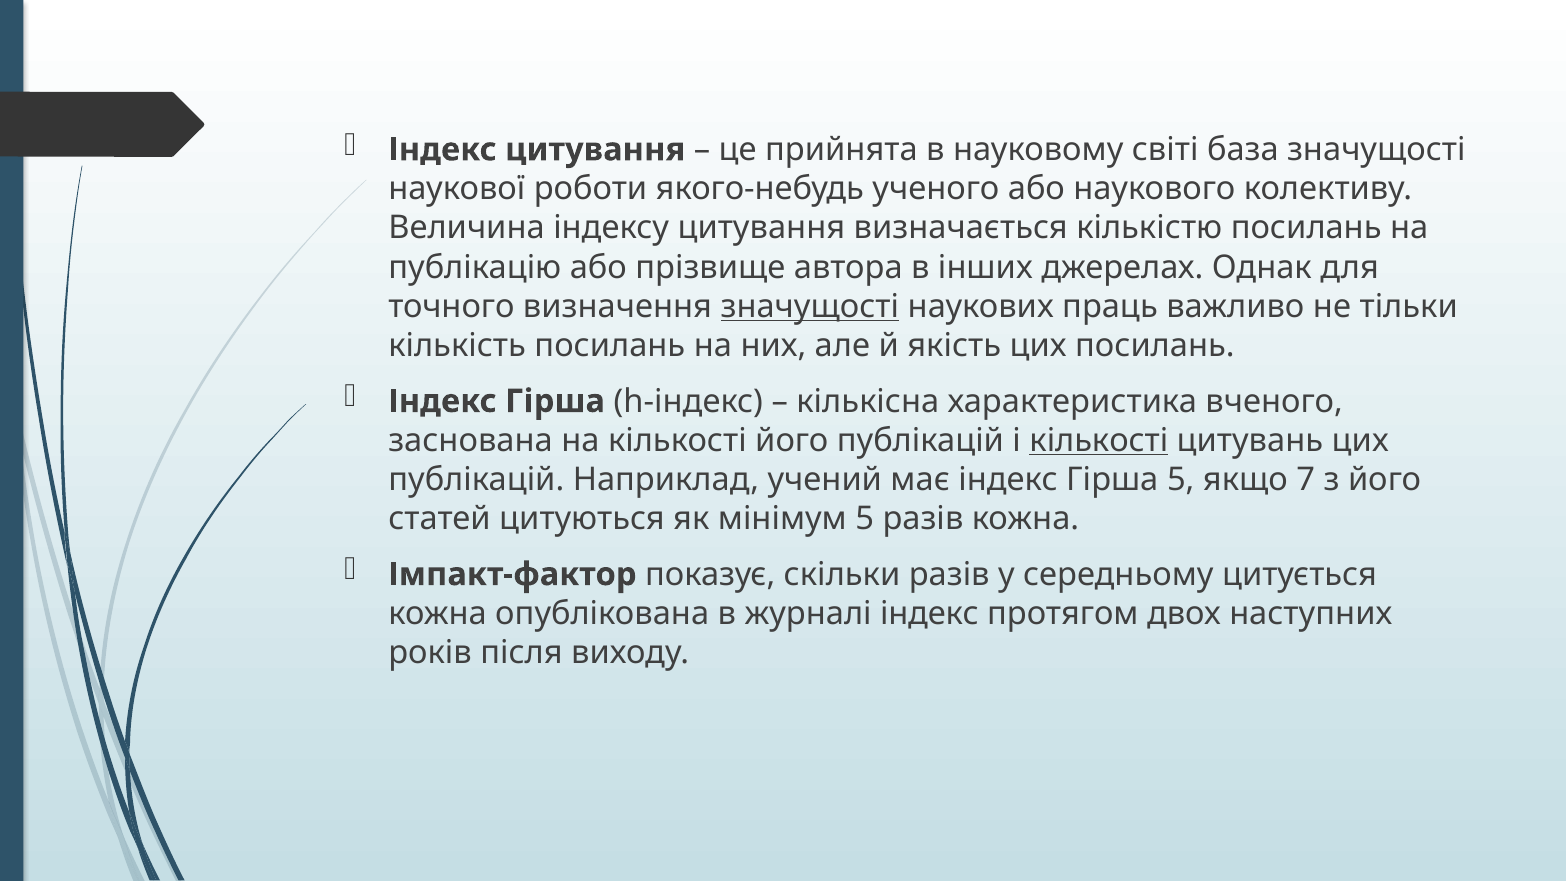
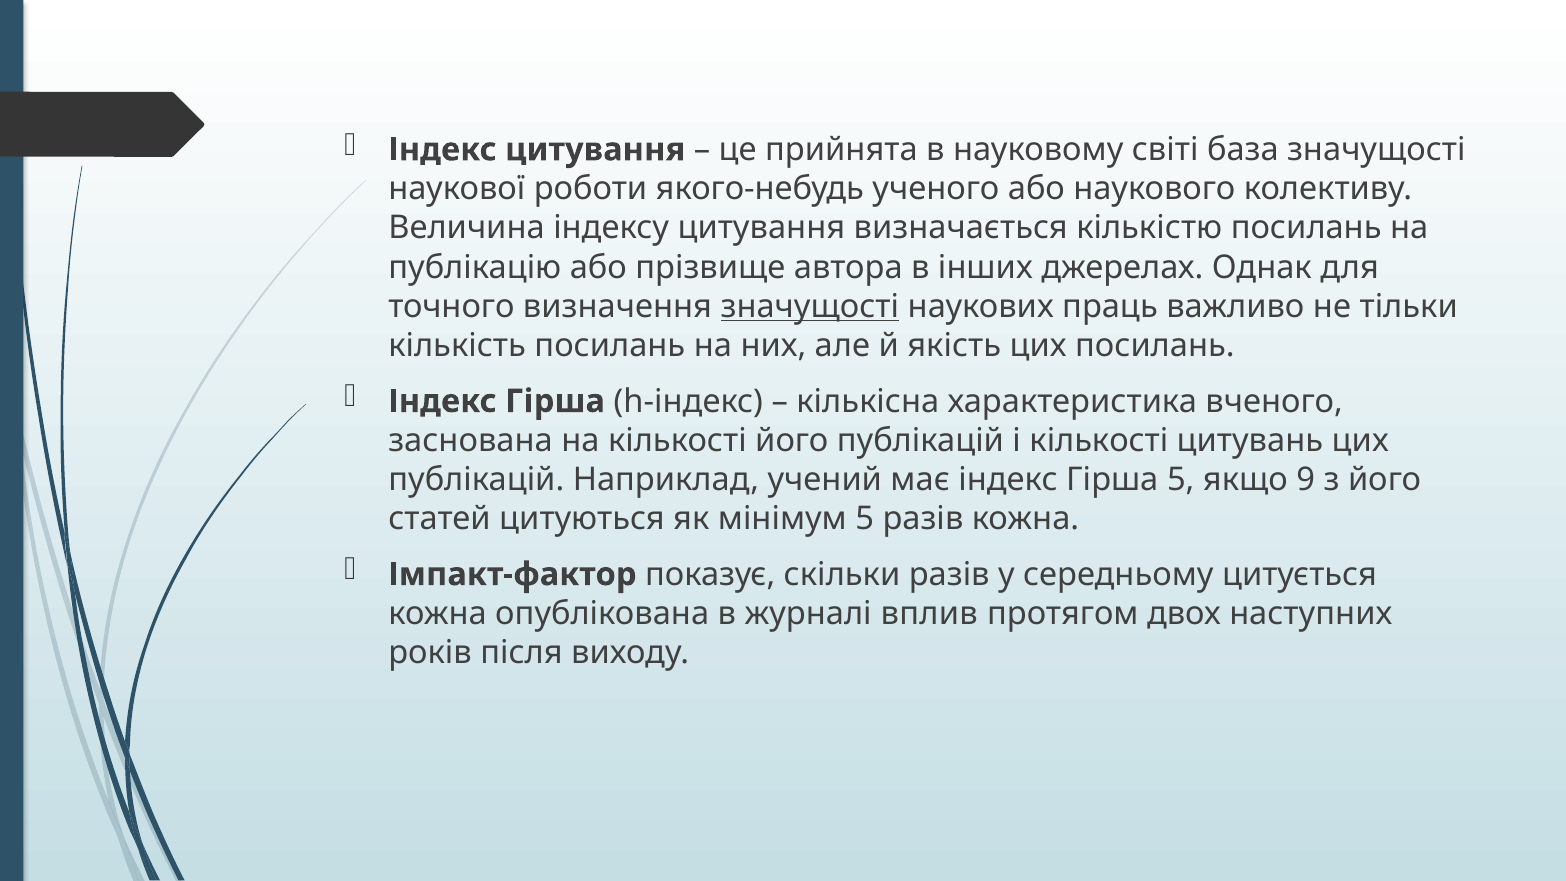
кількості at (1099, 440) underline: present -> none
7: 7 -> 9
журналі індекс: індекс -> вплив
